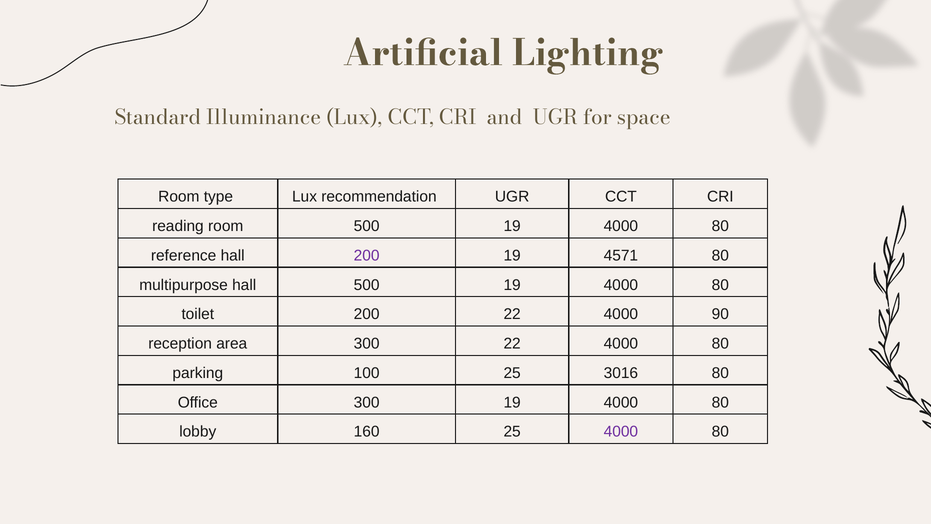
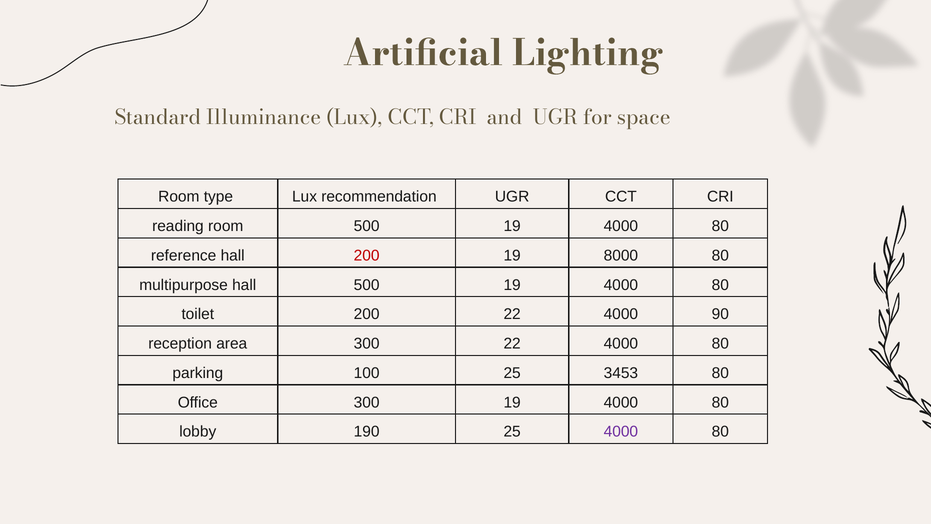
200 at (367, 255) colour: purple -> red
4571: 4571 -> 8000
3016: 3016 -> 3453
160: 160 -> 190
